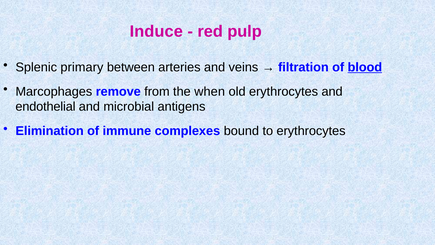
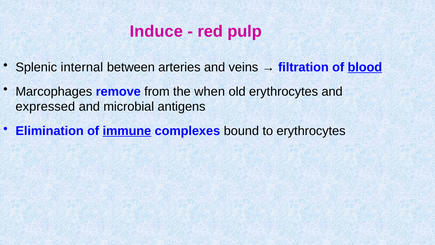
primary: primary -> internal
endothelial: endothelial -> expressed
immune underline: none -> present
